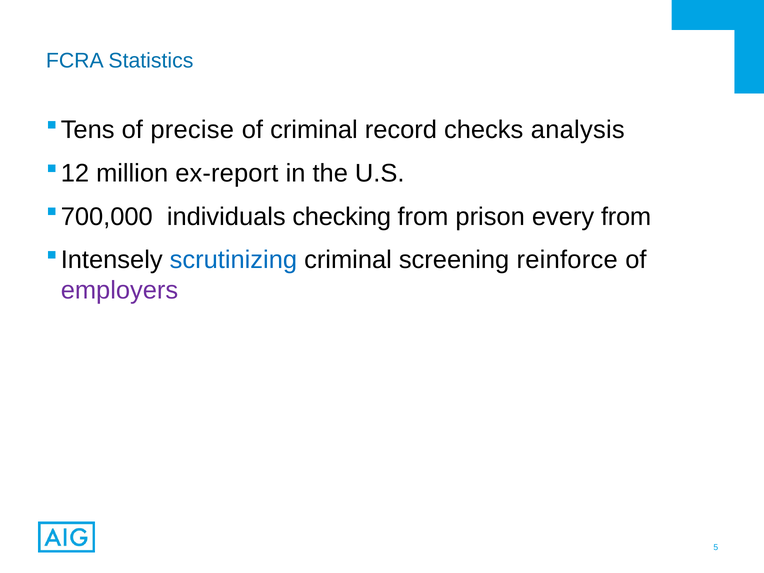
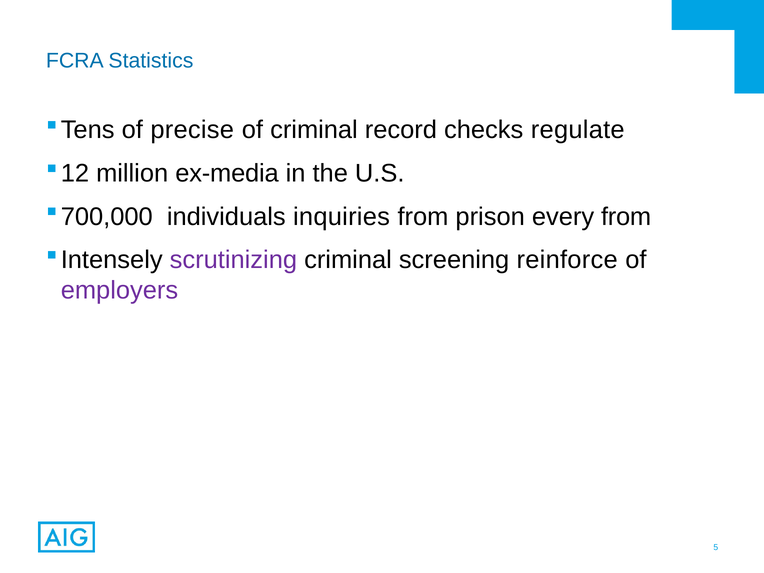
analysis: analysis -> regulate
ex-report: ex-report -> ex-media
checking: checking -> inquiries
scrutinizing colour: blue -> purple
